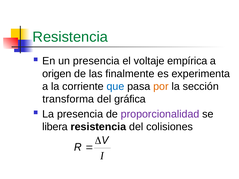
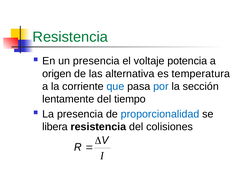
empírica: empírica -> potencia
finalmente: finalmente -> alternativa
experimenta: experimenta -> temperatura
por colour: orange -> blue
transforma: transforma -> lentamente
gráfica: gráfica -> tiempo
proporcionalidad colour: purple -> blue
